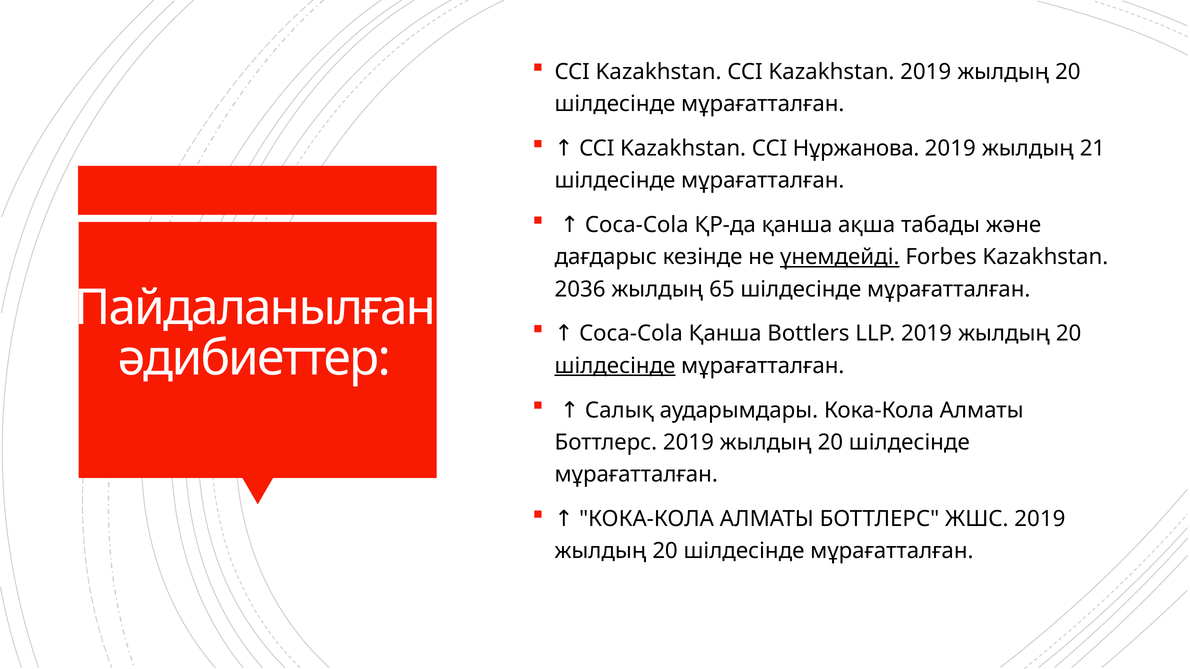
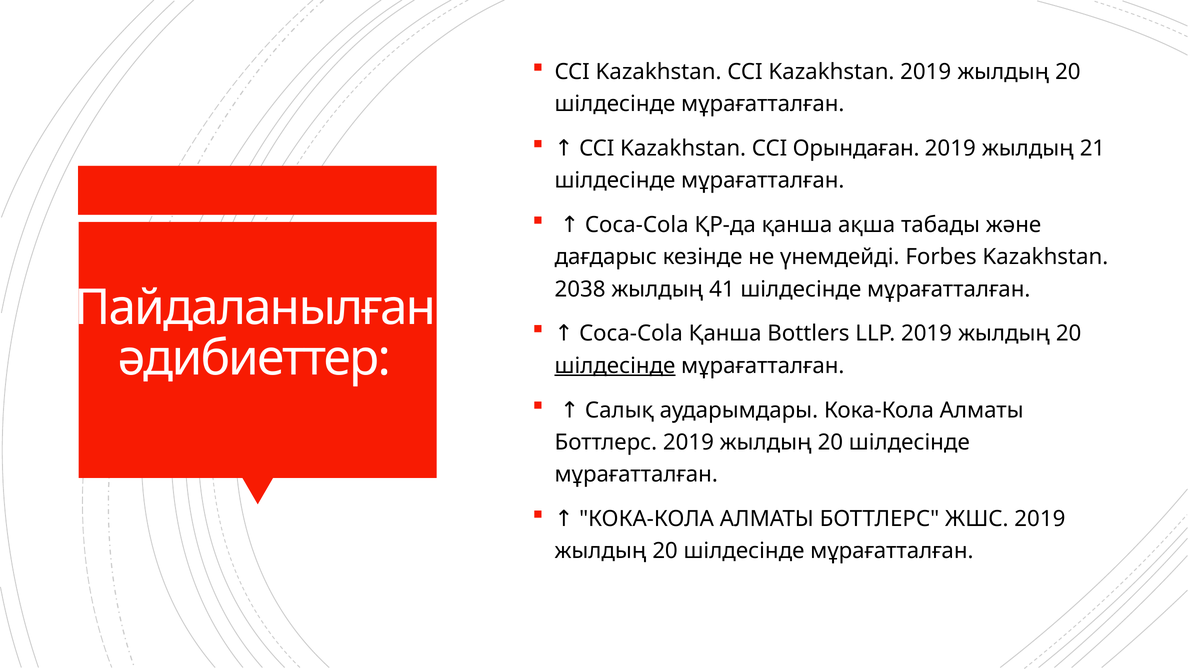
Нұржанова: Нұржанова -> Орындаған
үнемдейді underline: present -> none
2036: 2036 -> 2038
65: 65 -> 41
